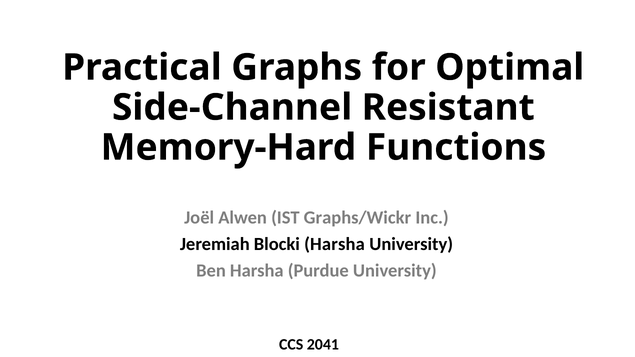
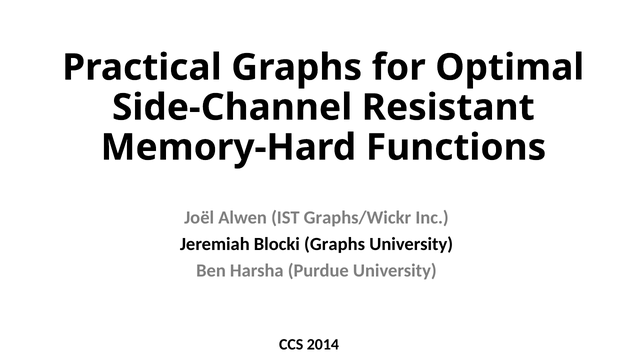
Blocki Harsha: Harsha -> Graphs
2041: 2041 -> 2014
